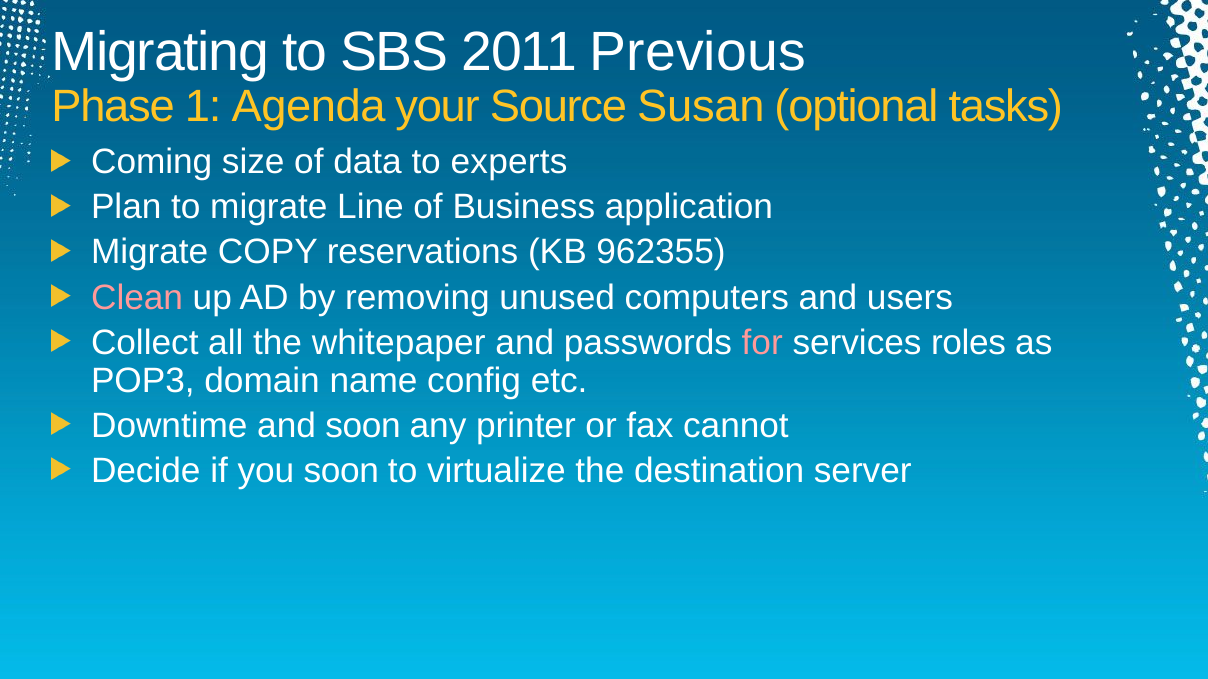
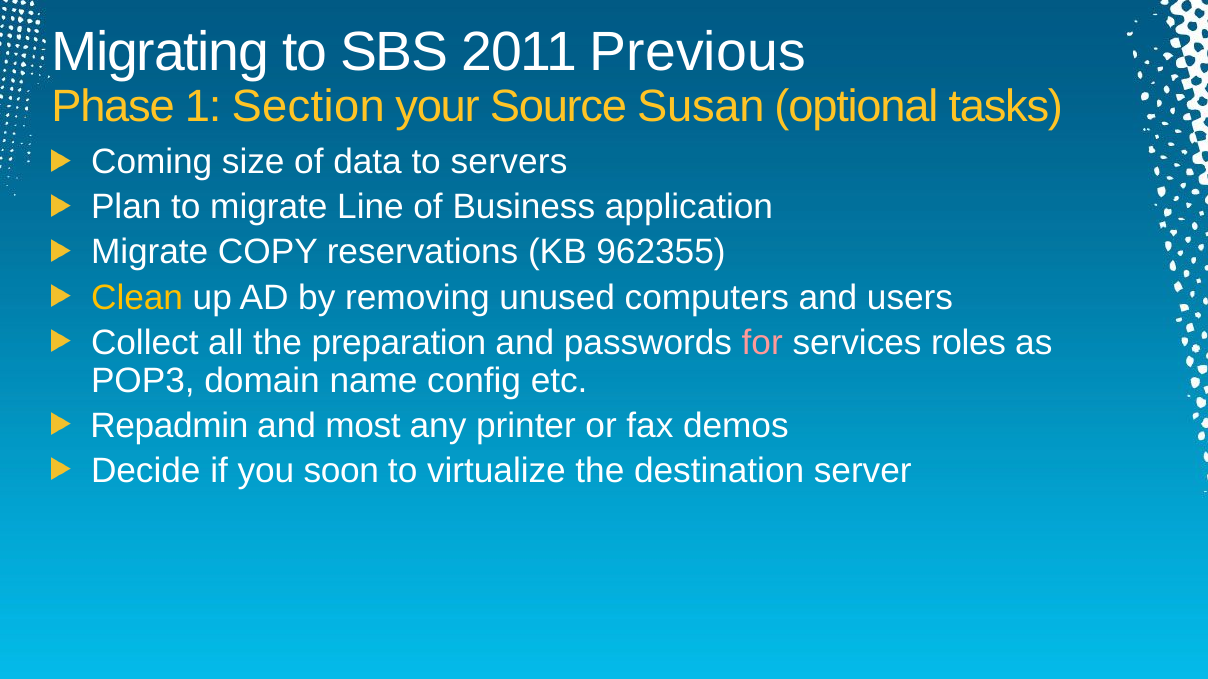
Agenda: Agenda -> Section
experts: experts -> servers
Clean colour: pink -> yellow
whitepaper: whitepaper -> preparation
Downtime: Downtime -> Repadmin
and soon: soon -> most
cannot: cannot -> demos
